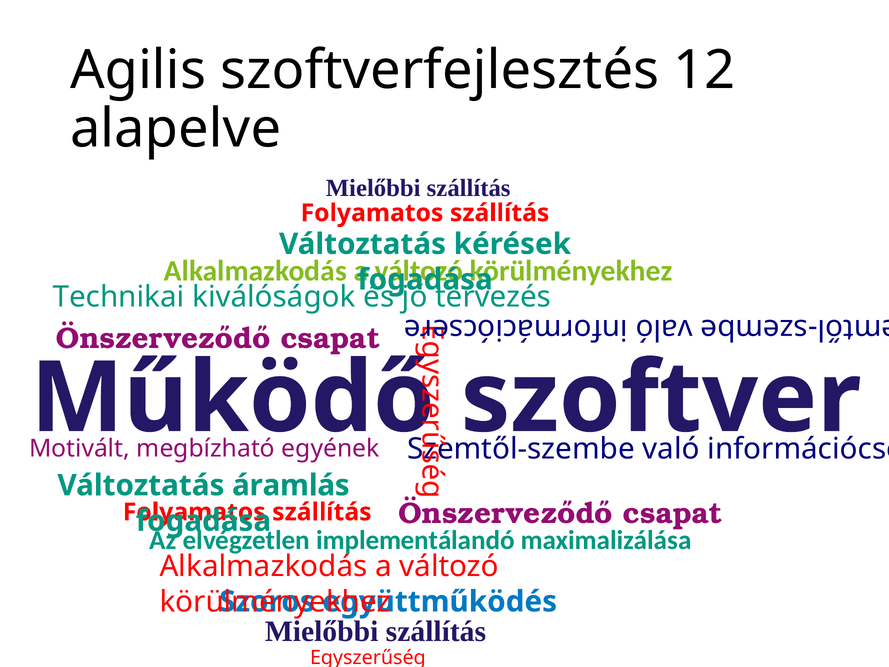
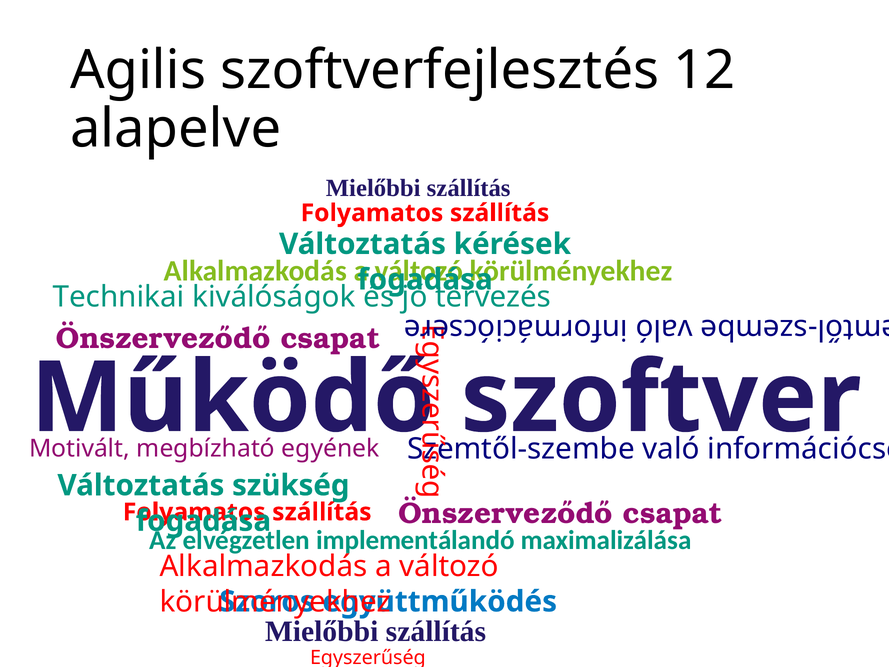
áramlás: áramlás -> szükség
